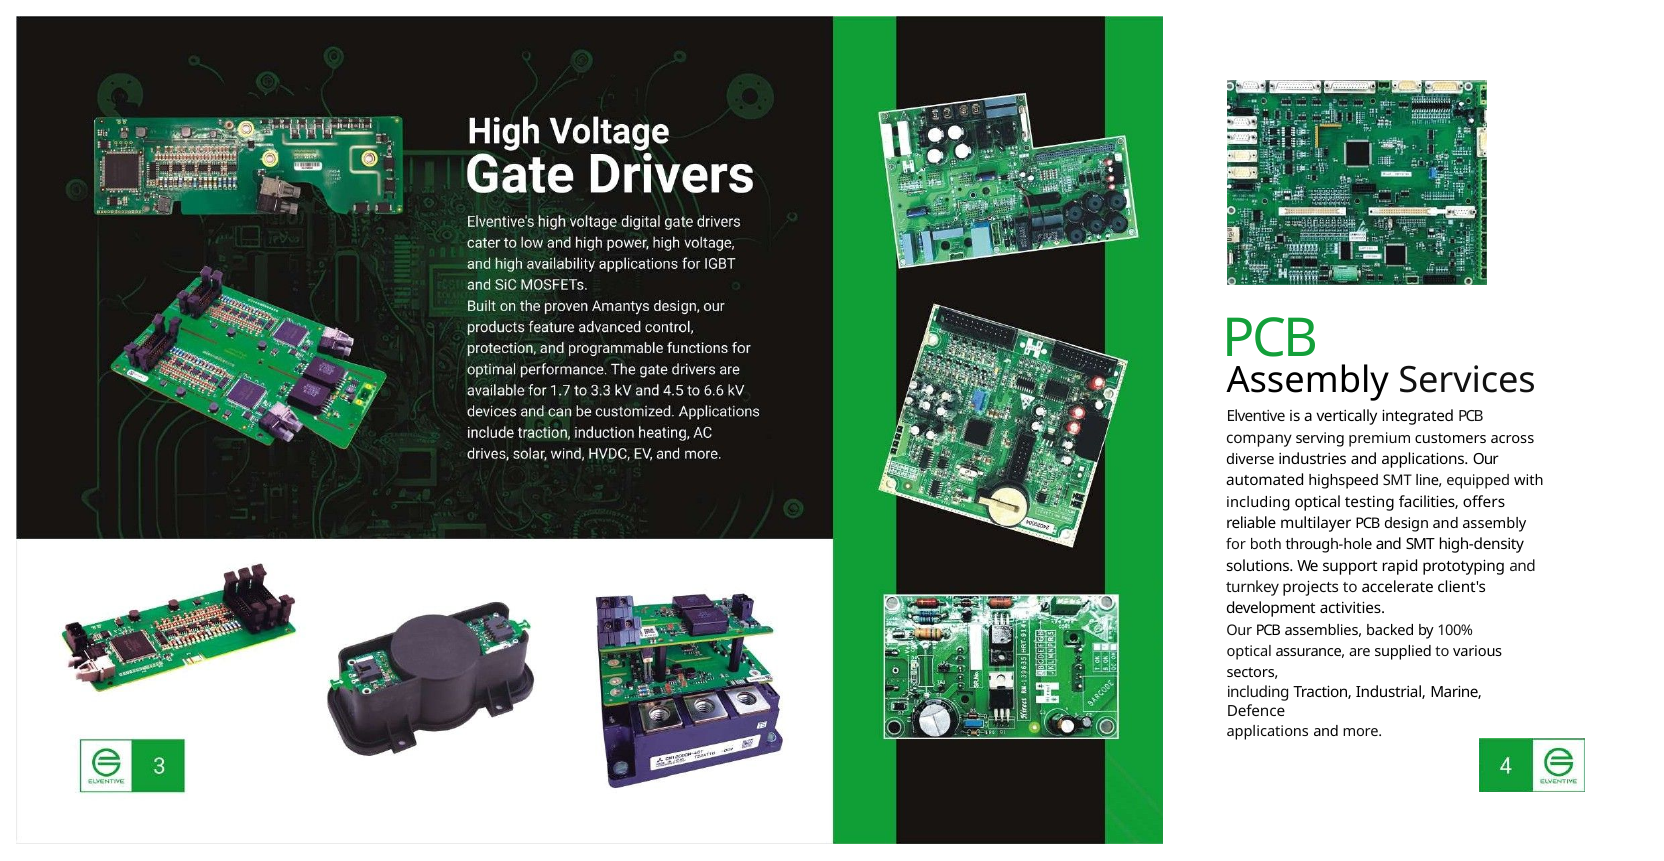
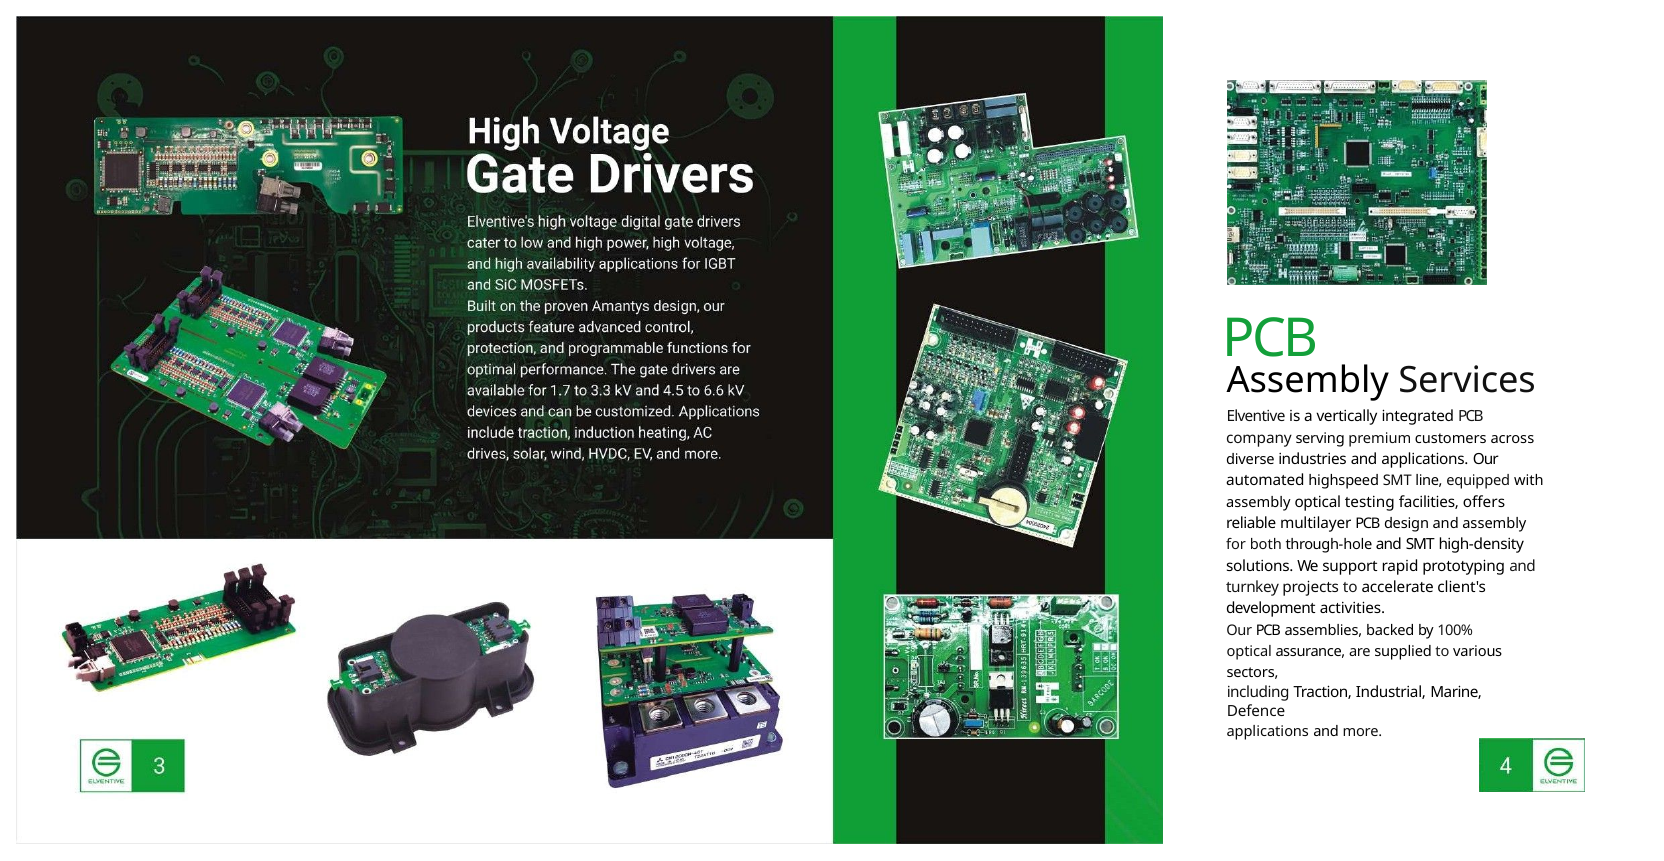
including at (1258, 503): including -> assembly
